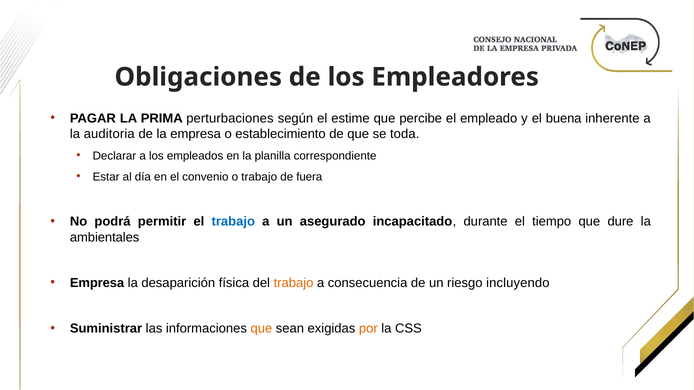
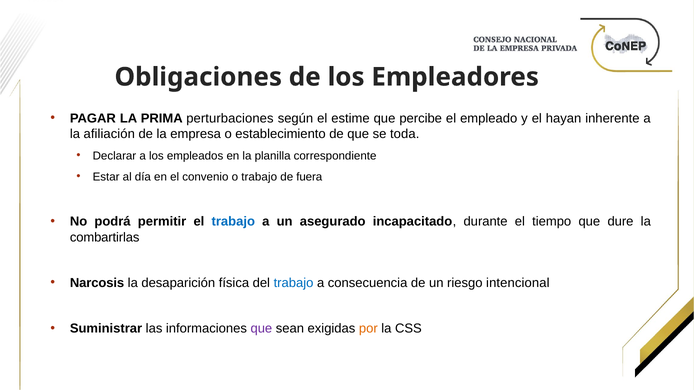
buena: buena -> hayan
auditoria: auditoria -> afiliación
ambientales: ambientales -> combartirlas
Empresa at (97, 283): Empresa -> Narcosis
trabajo at (294, 283) colour: orange -> blue
incluyendo: incluyendo -> intencional
que at (261, 329) colour: orange -> purple
